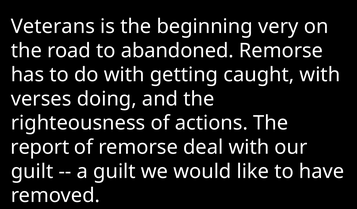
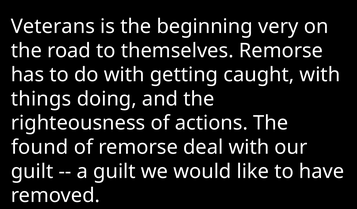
abandoned: abandoned -> themselves
verses: verses -> things
report: report -> found
